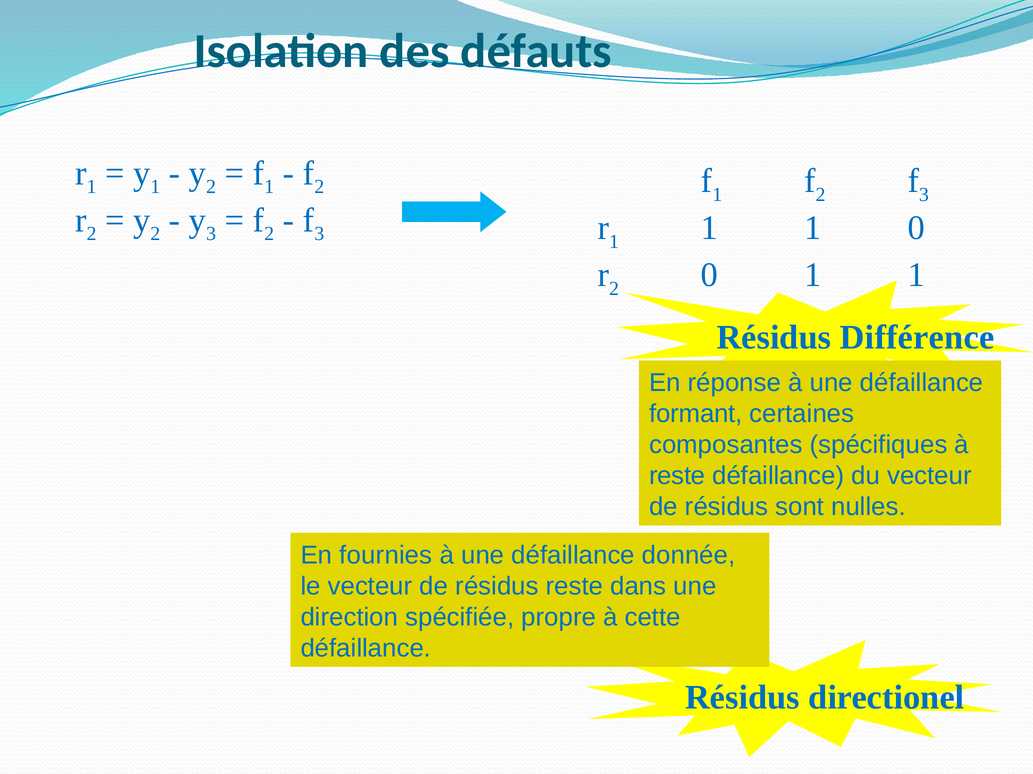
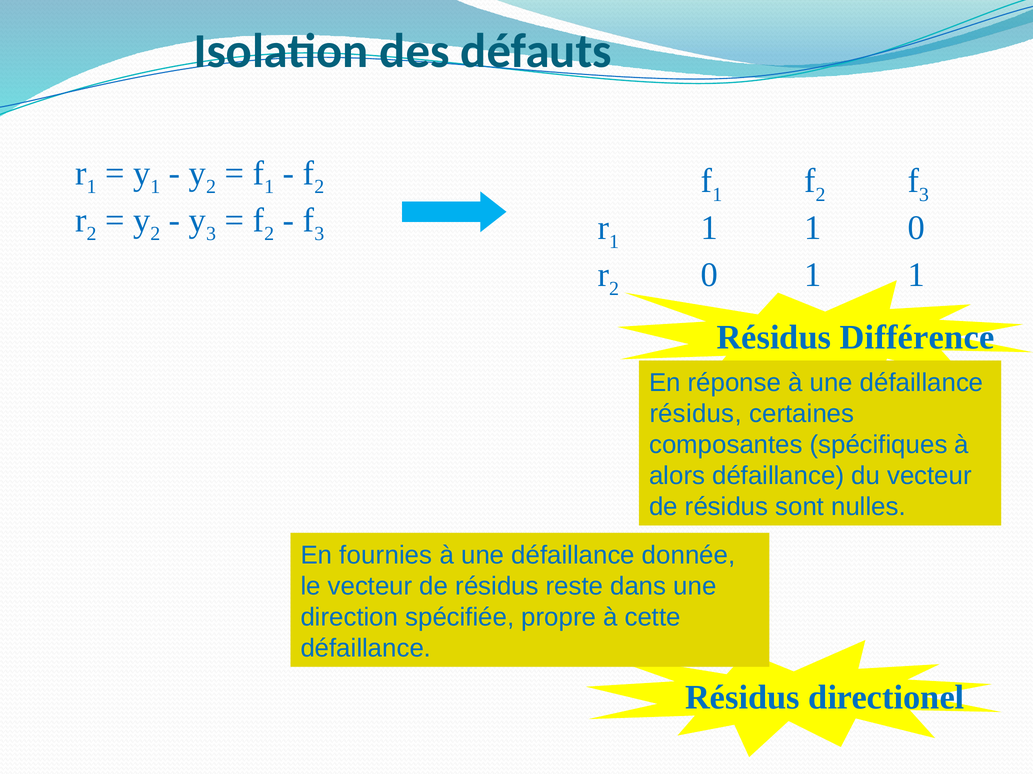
formant at (696, 414): formant -> résidus
reste at (677, 476): reste -> alors
